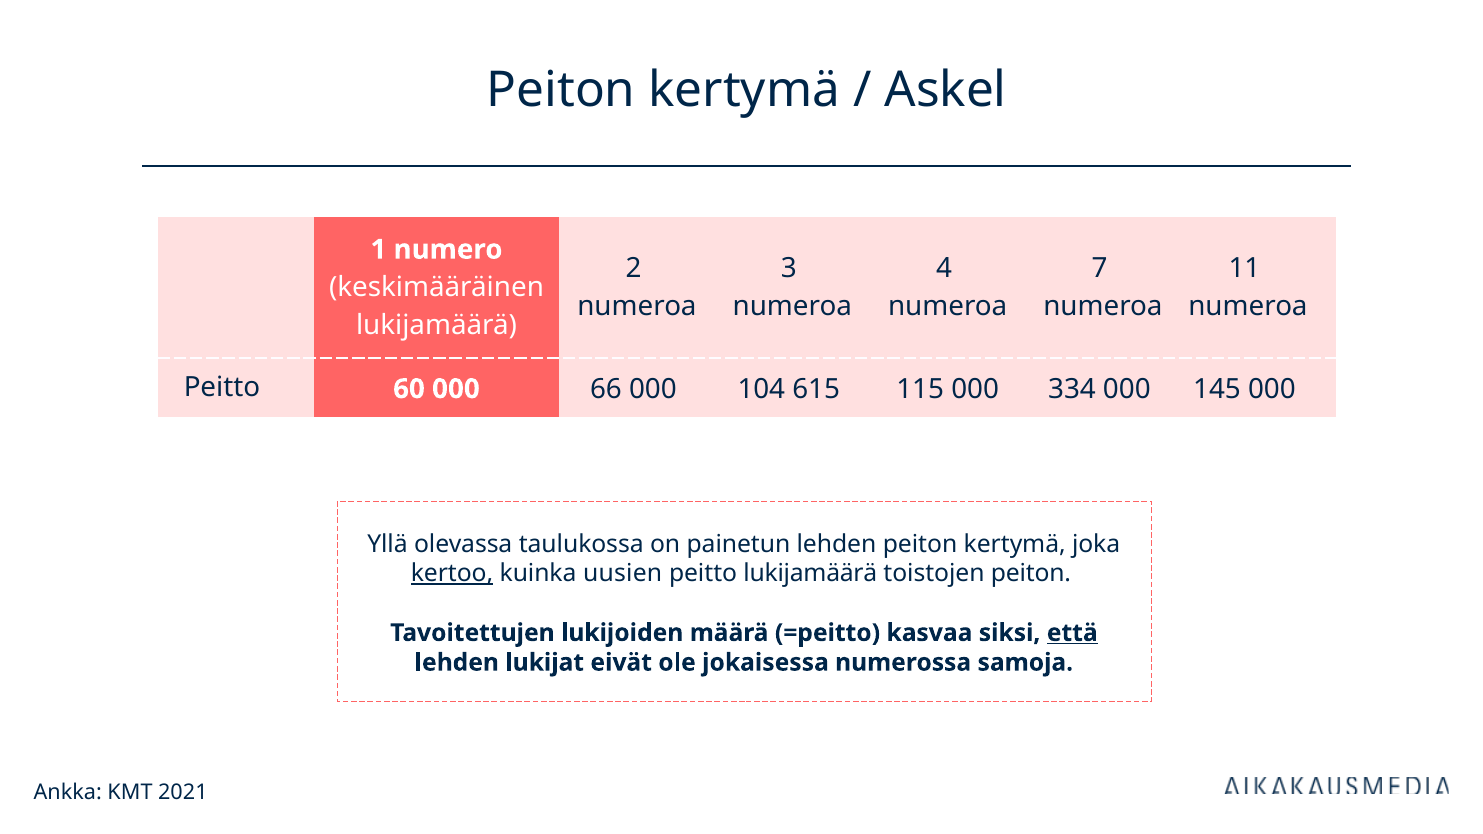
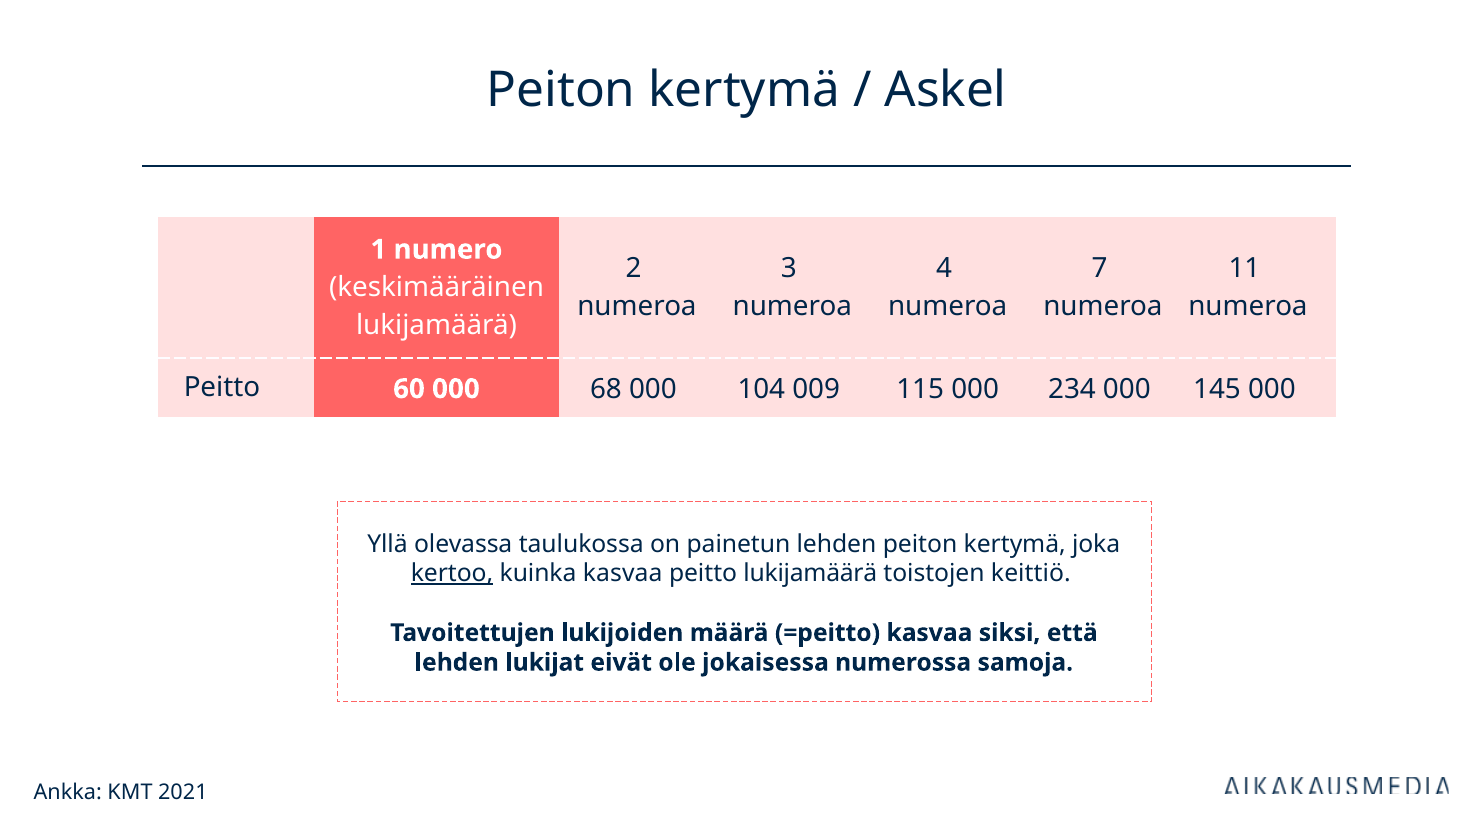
66: 66 -> 68
615: 615 -> 009
334: 334 -> 234
kuinka uusien: uusien -> kasvaa
toistojen peiton: peiton -> keittiö
että underline: present -> none
